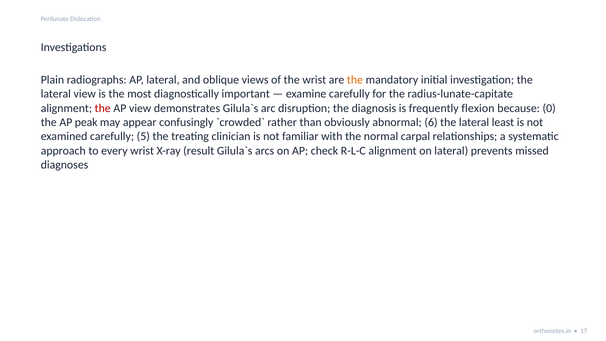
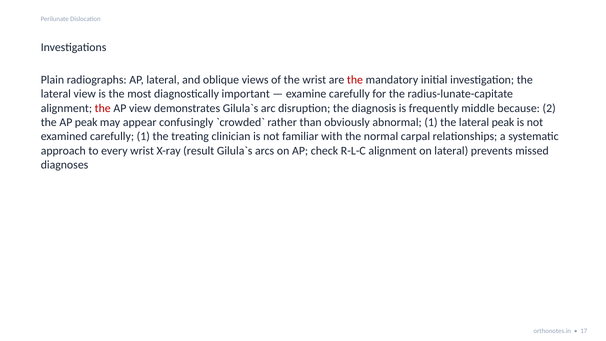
the at (355, 80) colour: orange -> red
flexion: flexion -> middle
0: 0 -> 2
abnormal 6: 6 -> 1
lateral least: least -> peak
carefully 5: 5 -> 1
